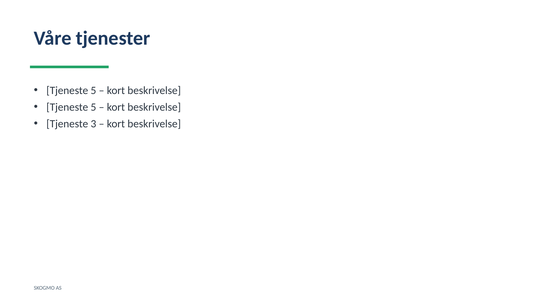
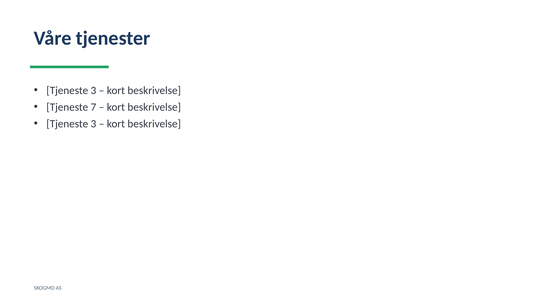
5 at (93, 90): 5 -> 3
5 at (93, 107): 5 -> 7
